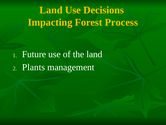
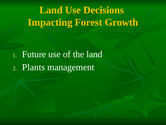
Process: Process -> Growth
